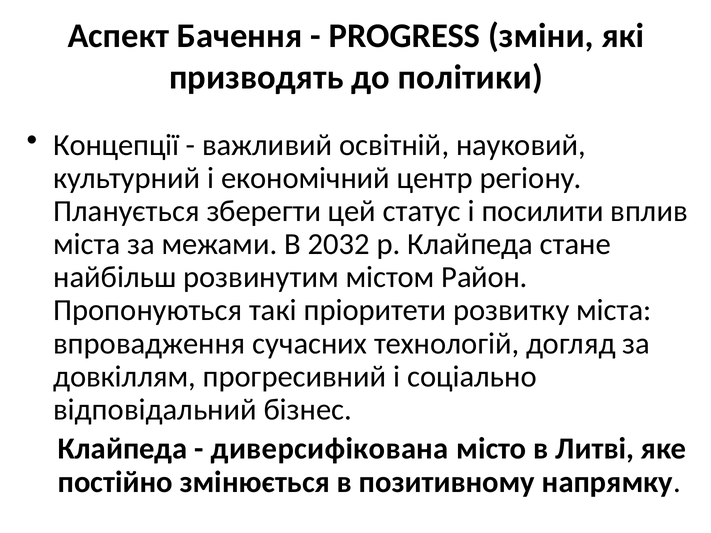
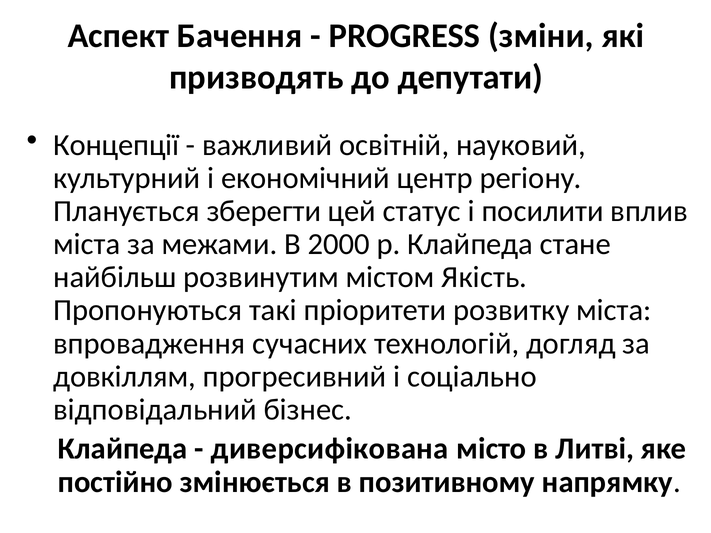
політики: політики -> депутати
2032: 2032 -> 2000
Район: Район -> Якість
